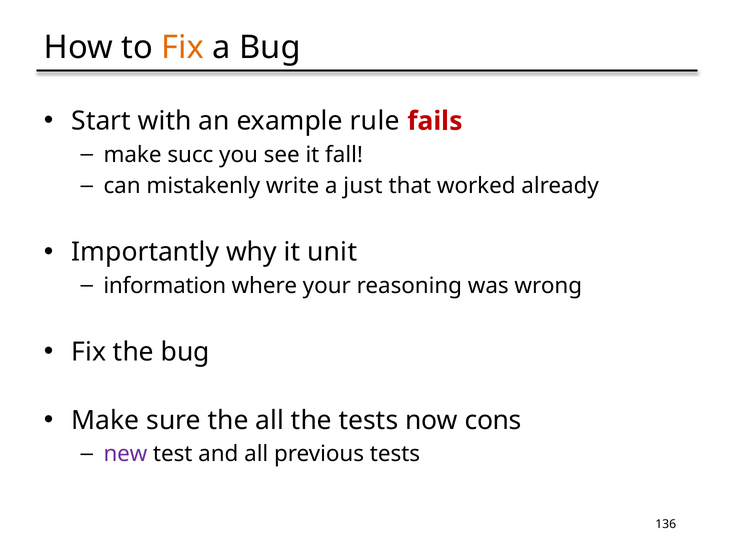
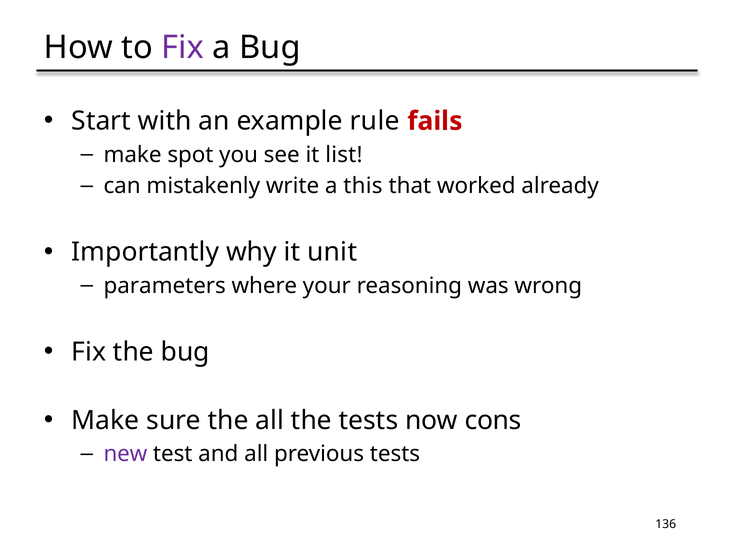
Fix at (183, 48) colour: orange -> purple
succ: succ -> spot
fall: fall -> list
just: just -> this
information: information -> parameters
